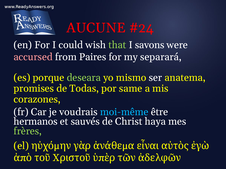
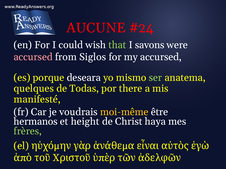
Paires: Paires -> Siglos
my separará: separará -> accursed
deseara colour: light green -> white
ser colour: white -> light green
promises: promises -> quelques
same: same -> there
corazones: corazones -> manifesté
moi-même colour: light blue -> yellow
sauvés: sauvés -> height
